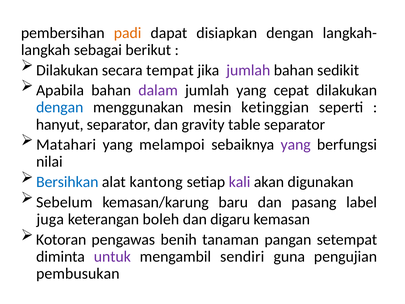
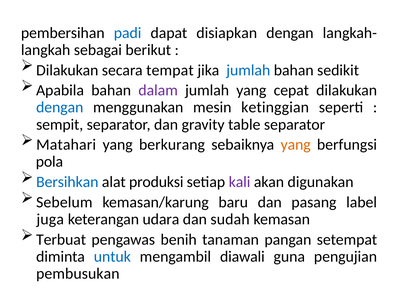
padi colour: orange -> blue
jumlah at (248, 70) colour: purple -> blue
hanyut: hanyut -> sempit
melampoi: melampoi -> berkurang
yang at (296, 145) colour: purple -> orange
nilai: nilai -> pola
kantong: kantong -> produksi
boleh: boleh -> udara
digaru: digaru -> sudah
Kotoran: Kotoran -> Terbuat
untuk colour: purple -> blue
sendiri: sendiri -> diawali
